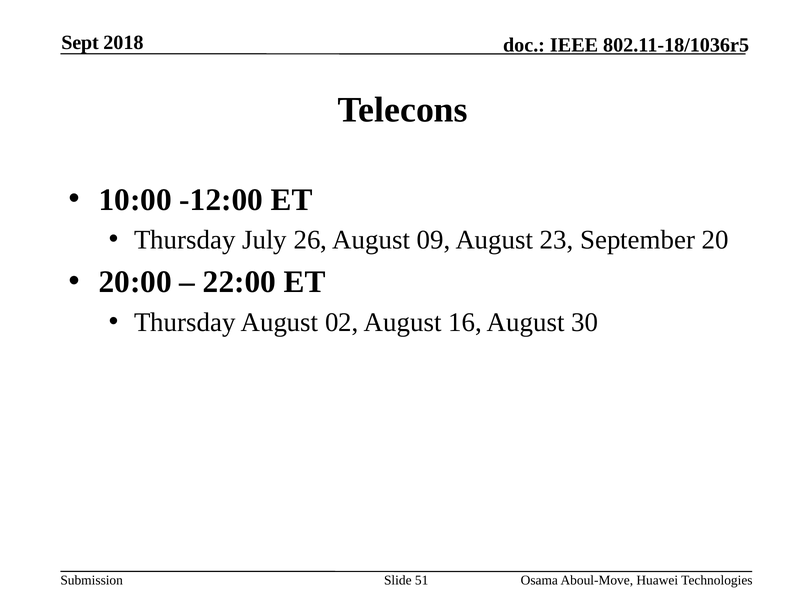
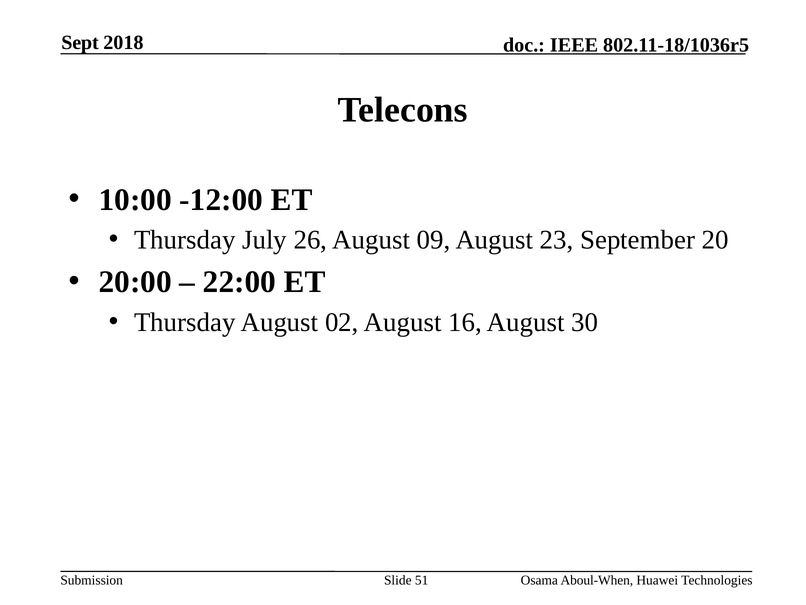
Aboul-Move: Aboul-Move -> Aboul-When
